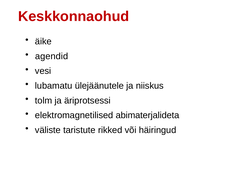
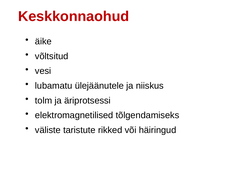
agendid: agendid -> võltsitud
abimaterjalideta: abimaterjalideta -> tõlgendamiseks
